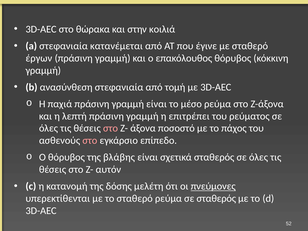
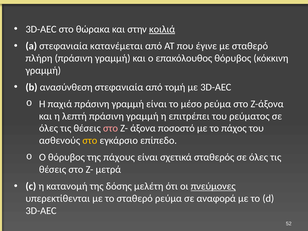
κοιλιά underline: none -> present
έργων: έργων -> πλήρη
στο at (90, 141) colour: pink -> yellow
βλάβης: βλάβης -> πάχους
αυτόν: αυτόν -> μετρά
σε σταθερός: σταθερός -> αναφορά
